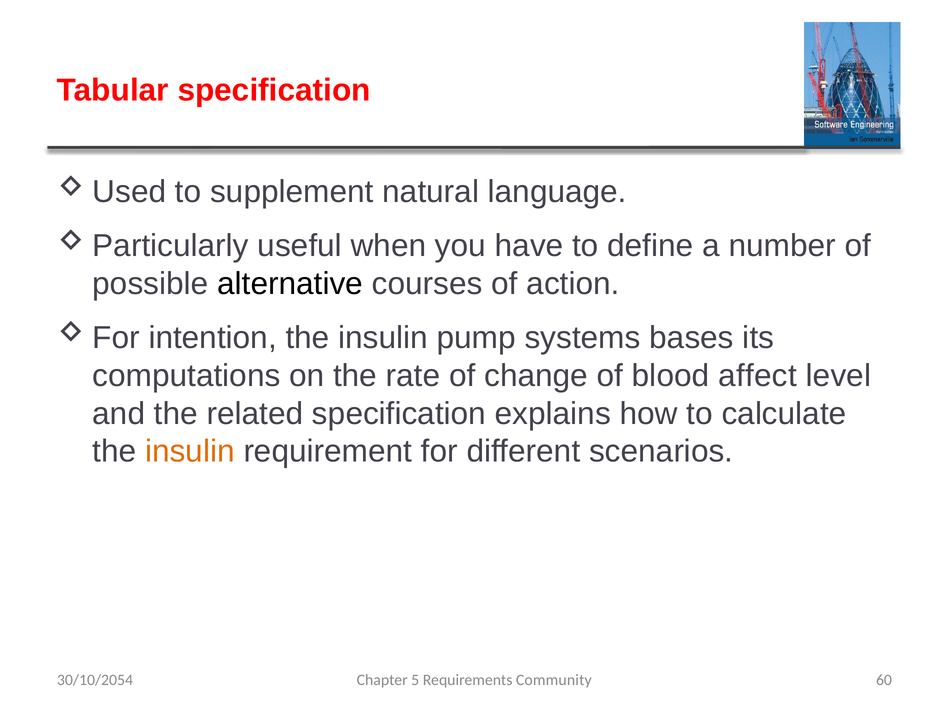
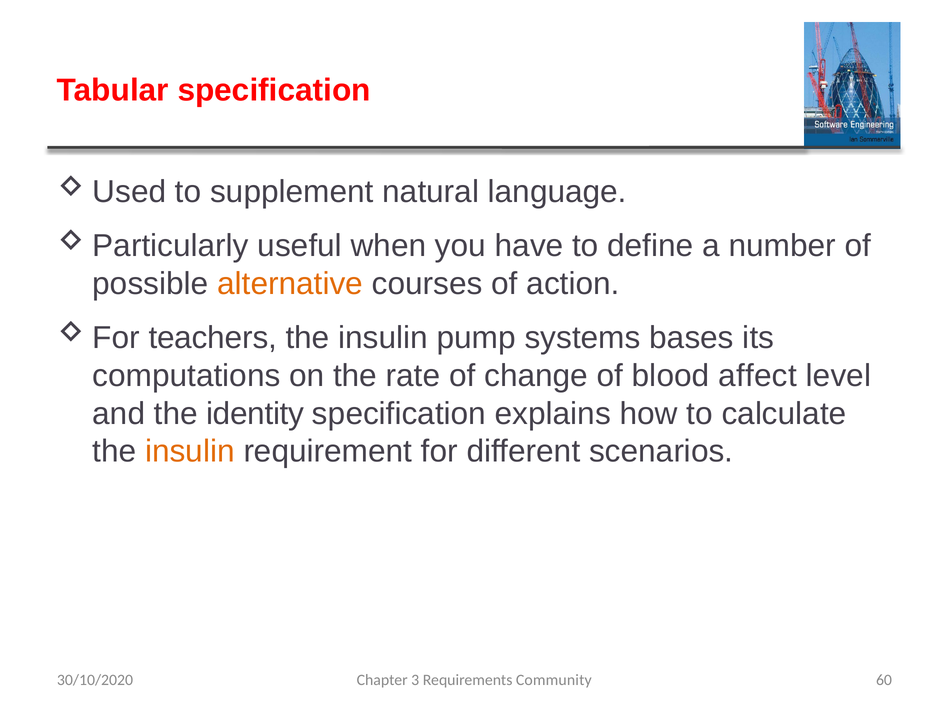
alternative colour: black -> orange
intention: intention -> teachers
related: related -> identity
30/10/2054: 30/10/2054 -> 30/10/2020
5: 5 -> 3
